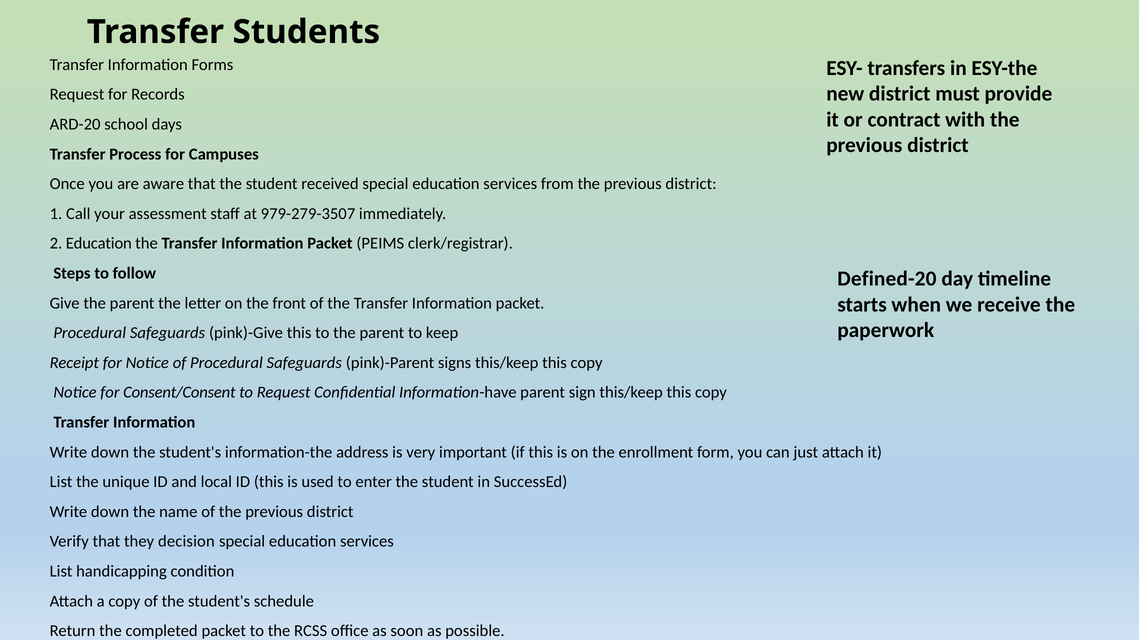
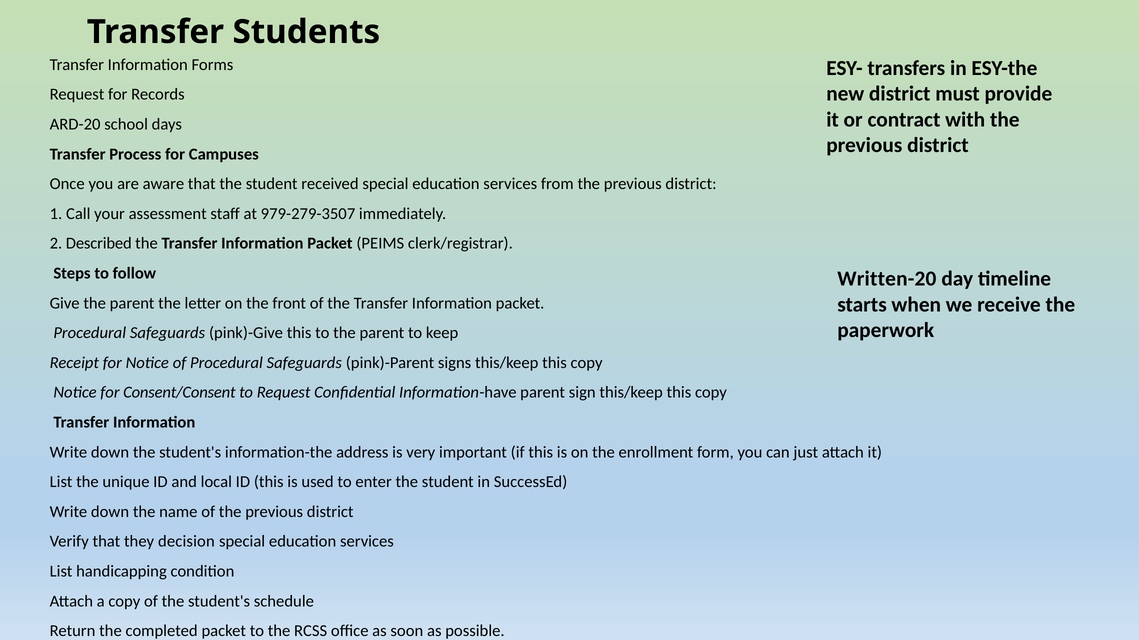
2 Education: Education -> Described
Defined-20: Defined-20 -> Written-20
